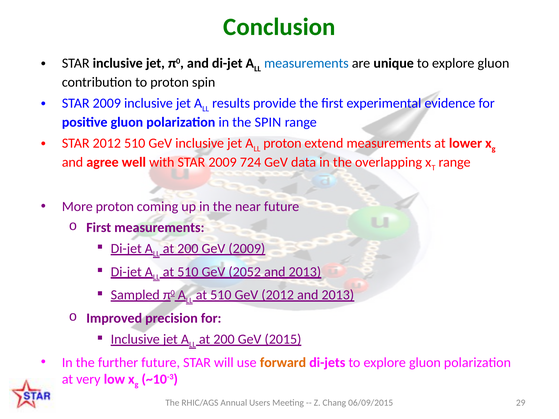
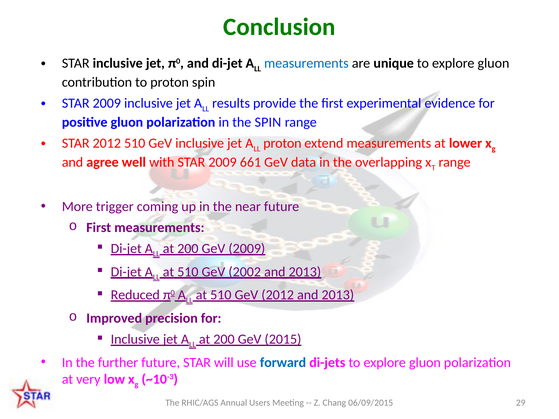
724: 724 -> 661
More proton: proton -> trigger
2052: 2052 -> 2002
Sampled: Sampled -> Reduced
forward colour: orange -> blue
